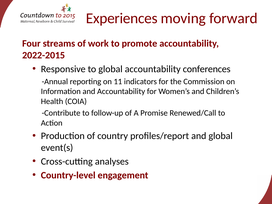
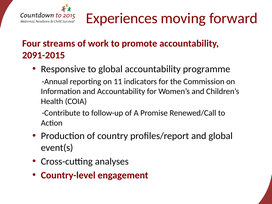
2022-2015: 2022-2015 -> 2091-2015
conferences: conferences -> programme
